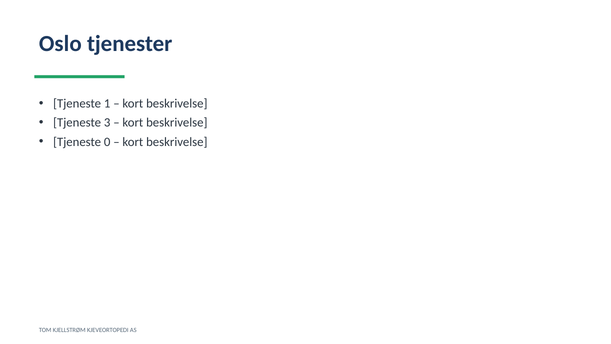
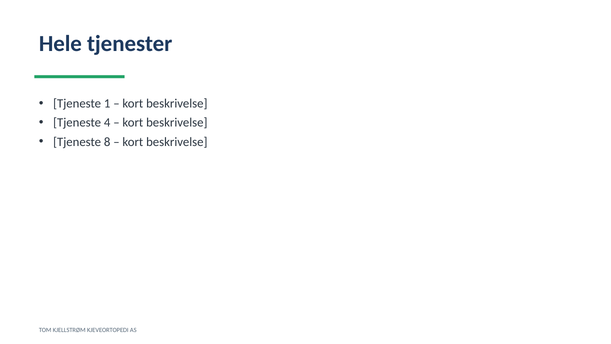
Oslo: Oslo -> Hele
3: 3 -> 4
0: 0 -> 8
